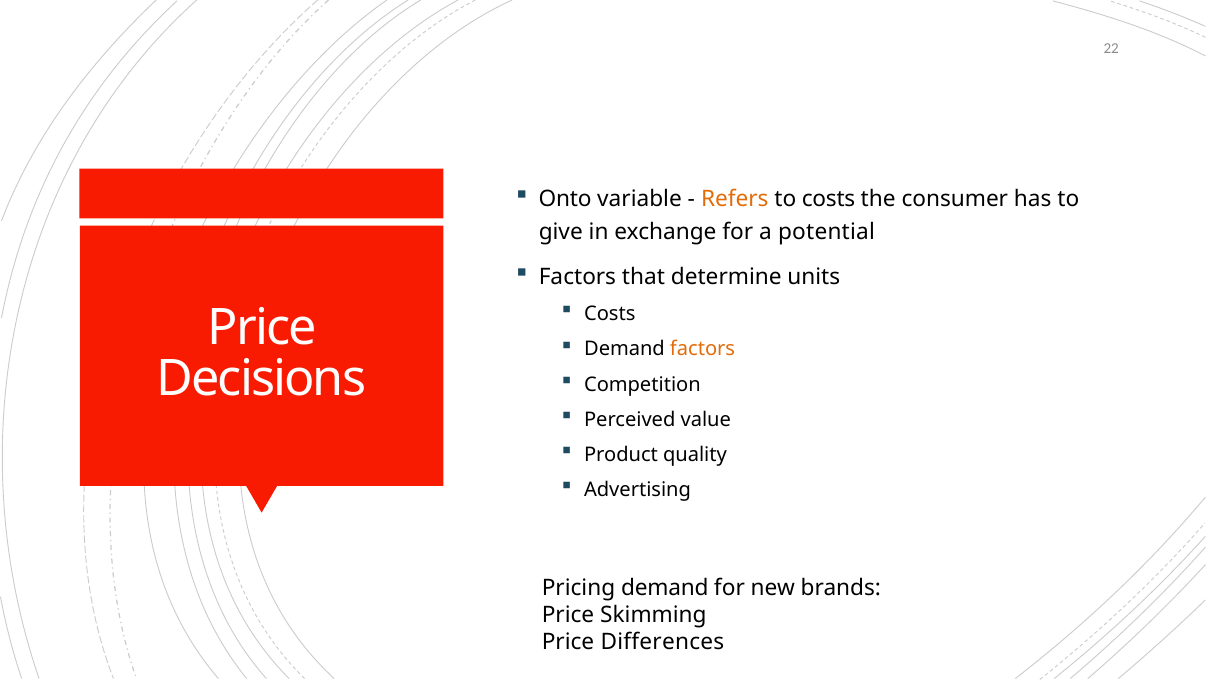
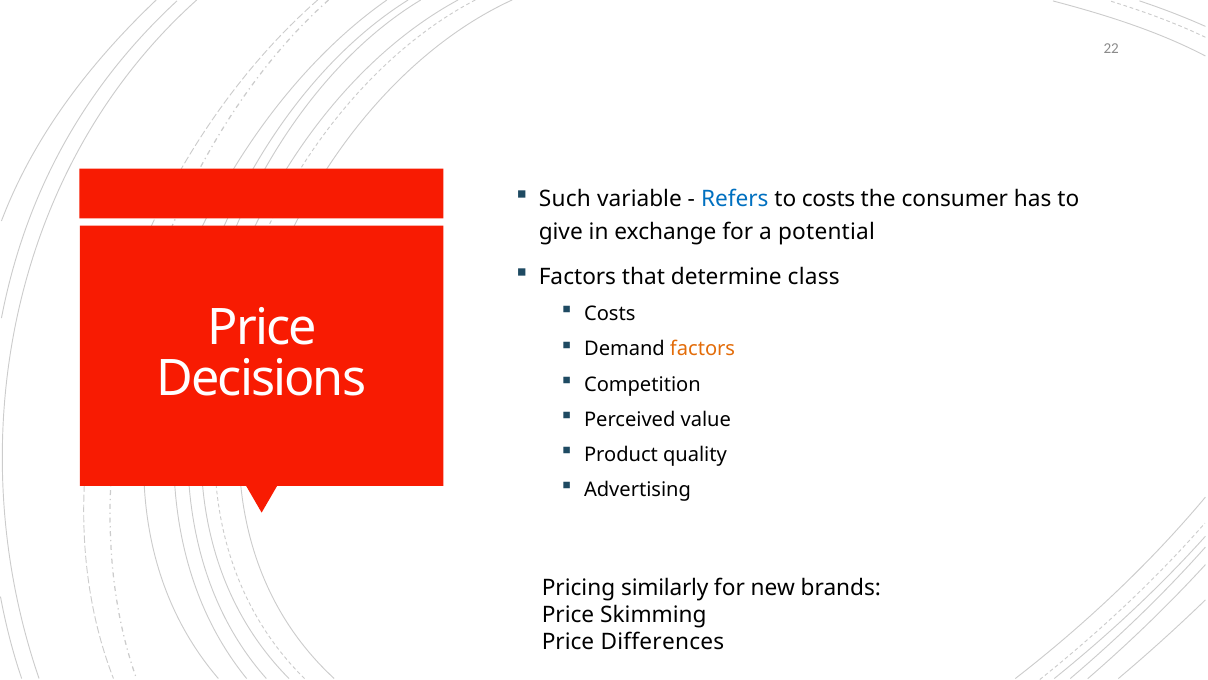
Onto: Onto -> Such
Refers colour: orange -> blue
units: units -> class
Pricing demand: demand -> similarly
